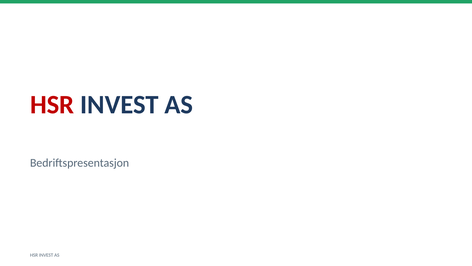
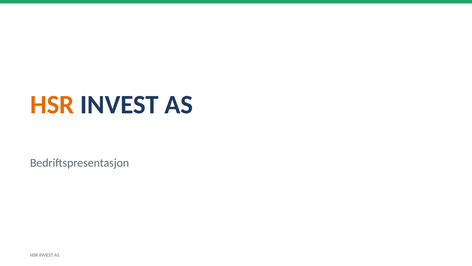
HSR at (52, 105) colour: red -> orange
